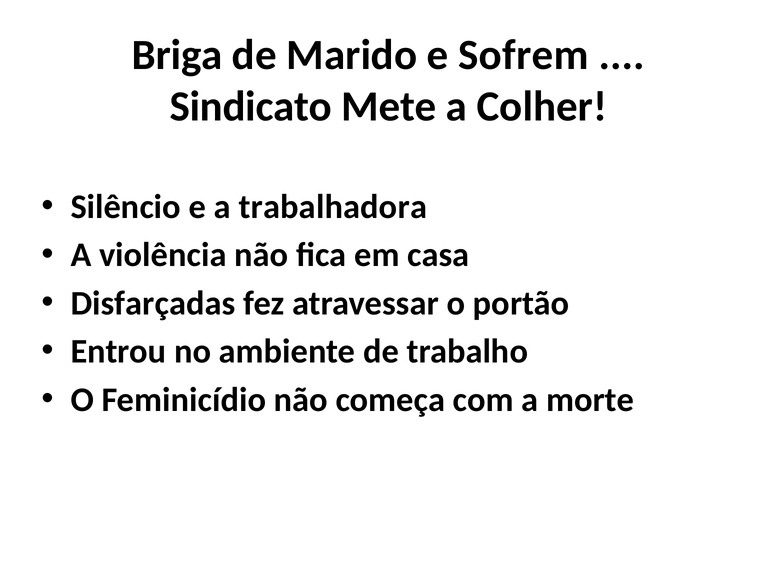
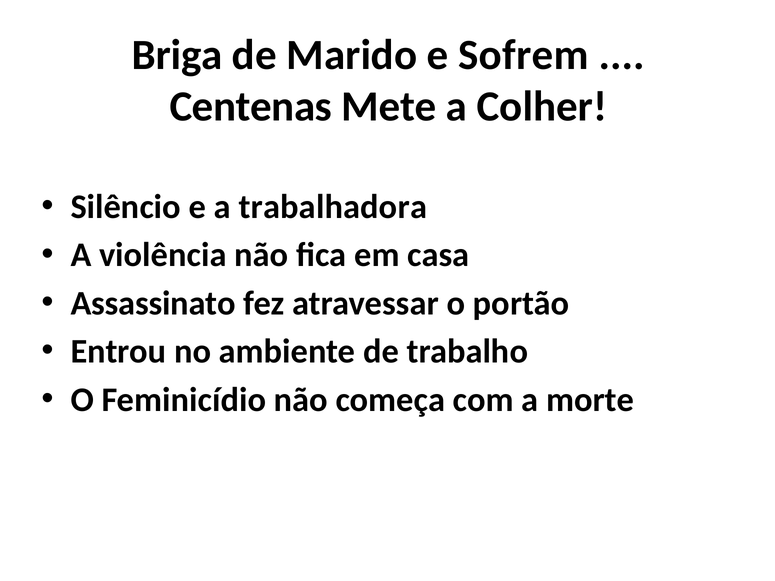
Sindicato: Sindicato -> Centenas
Disfarçadas: Disfarçadas -> Assassinato
